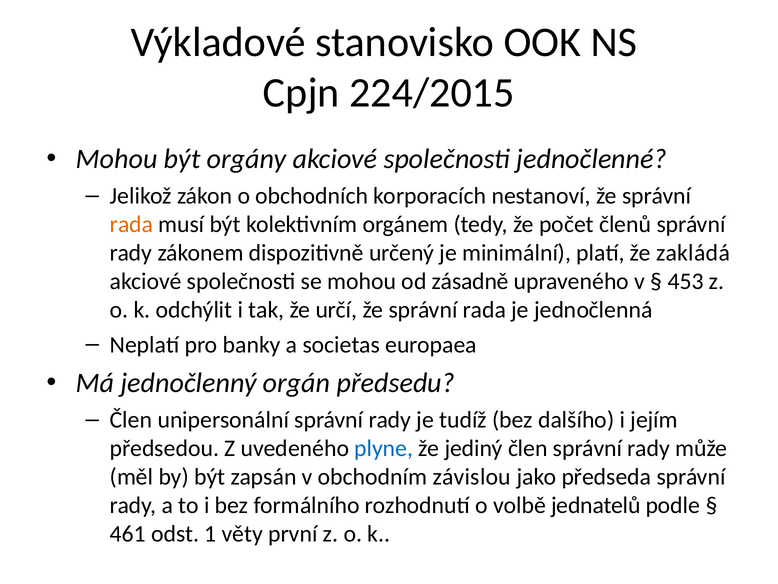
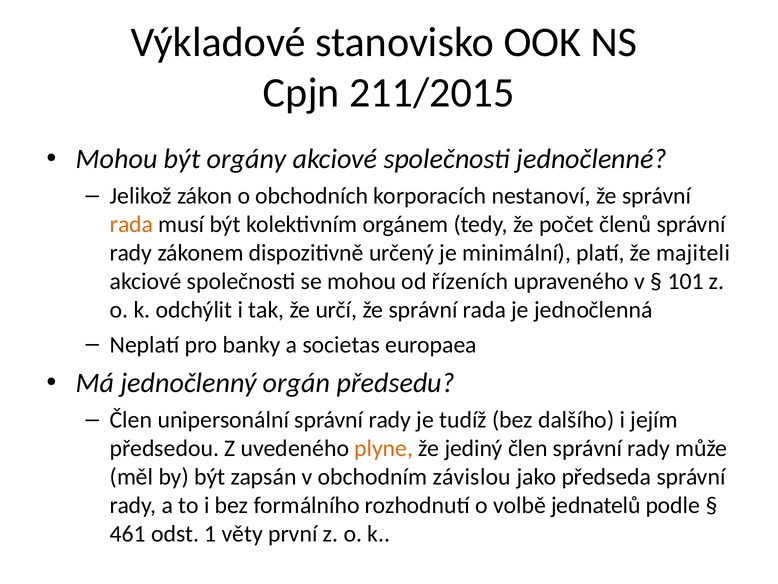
224/2015: 224/2015 -> 211/2015
zakládá: zakládá -> majiteli
zásadně: zásadně -> řízeních
453: 453 -> 101
plyne colour: blue -> orange
